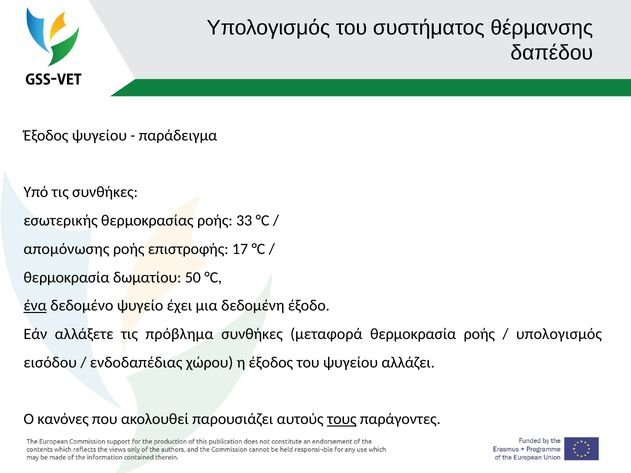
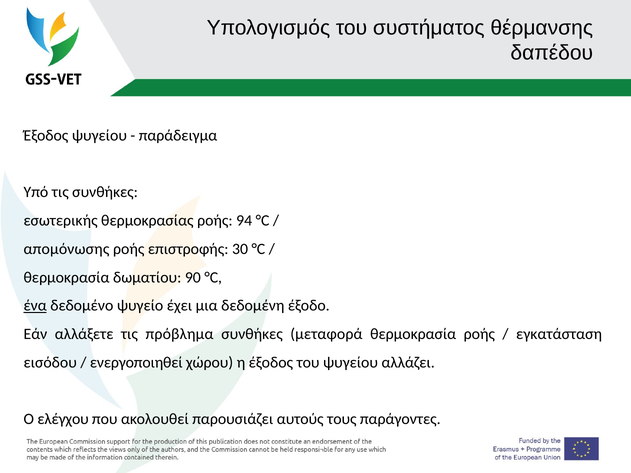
33: 33 -> 94
17: 17 -> 30
50: 50 -> 90
υπολογισμός at (559, 334): υπολογισμός -> εγκατάσταση
ενδοδαπέδιας: ενδοδαπέδιας -> ενεργοποιηθεί
κανόνες: κανόνες -> ελέγχου
τους underline: present -> none
